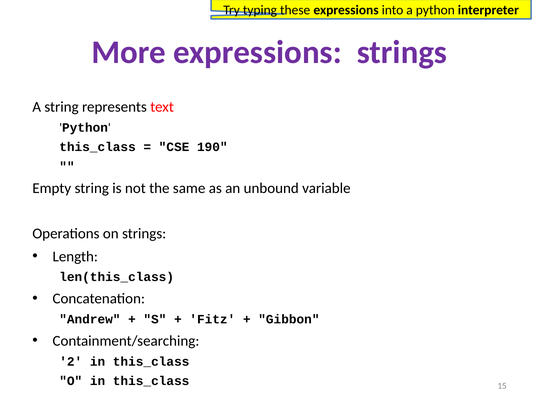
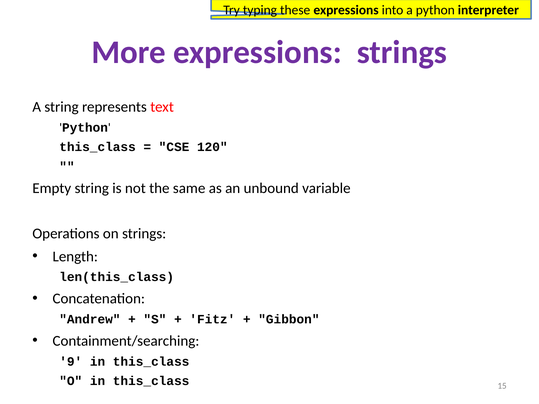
190: 190 -> 120
2: 2 -> 9
